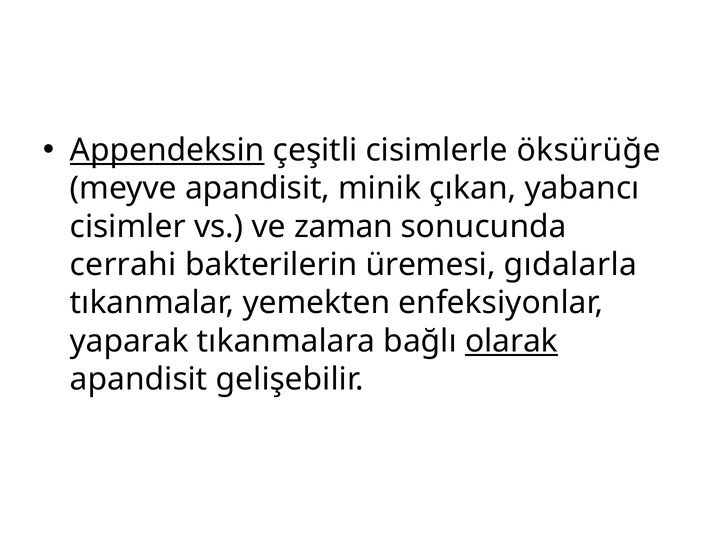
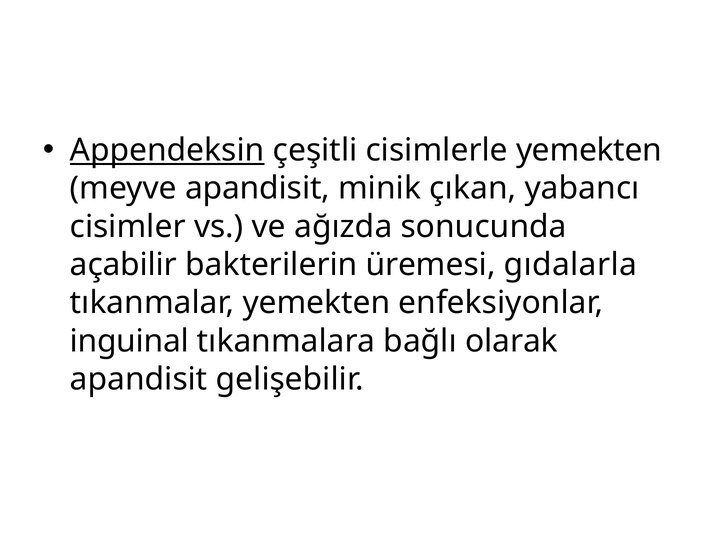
cisimlerle öksürüğe: öksürüğe -> yemekten
zaman: zaman -> ağızda
cerrahi: cerrahi -> açabilir
yaparak: yaparak -> inguinal
olarak underline: present -> none
